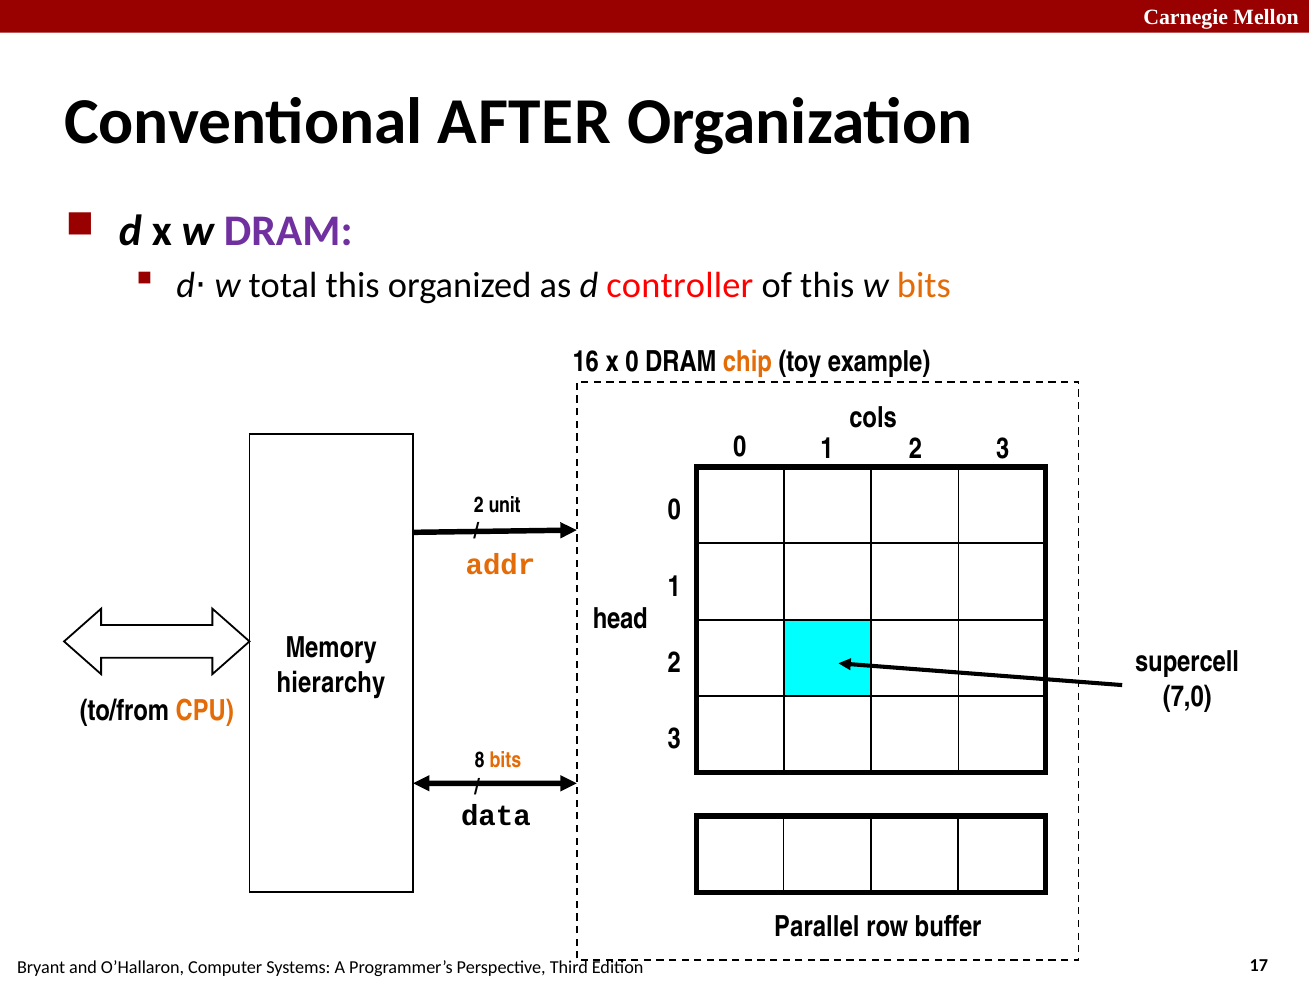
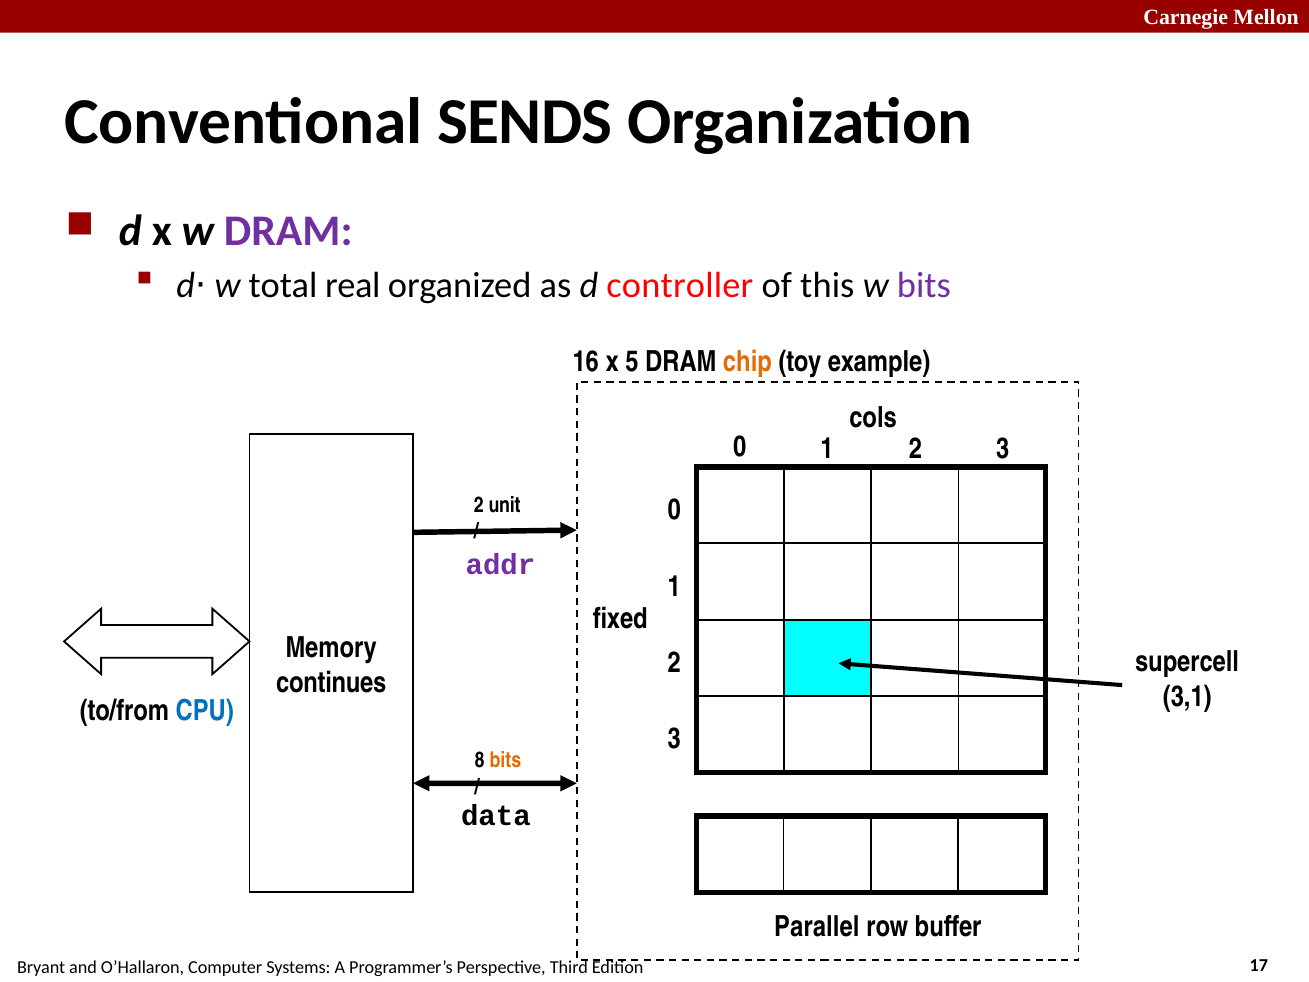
AFTER: AFTER -> SENDS
total this: this -> real
bits at (924, 286) colour: orange -> purple
x 0: 0 -> 5
addr colour: orange -> purple
head: head -> fixed
hierarchy: hierarchy -> continues
7,0: 7,0 -> 3,1
CPU colour: orange -> blue
